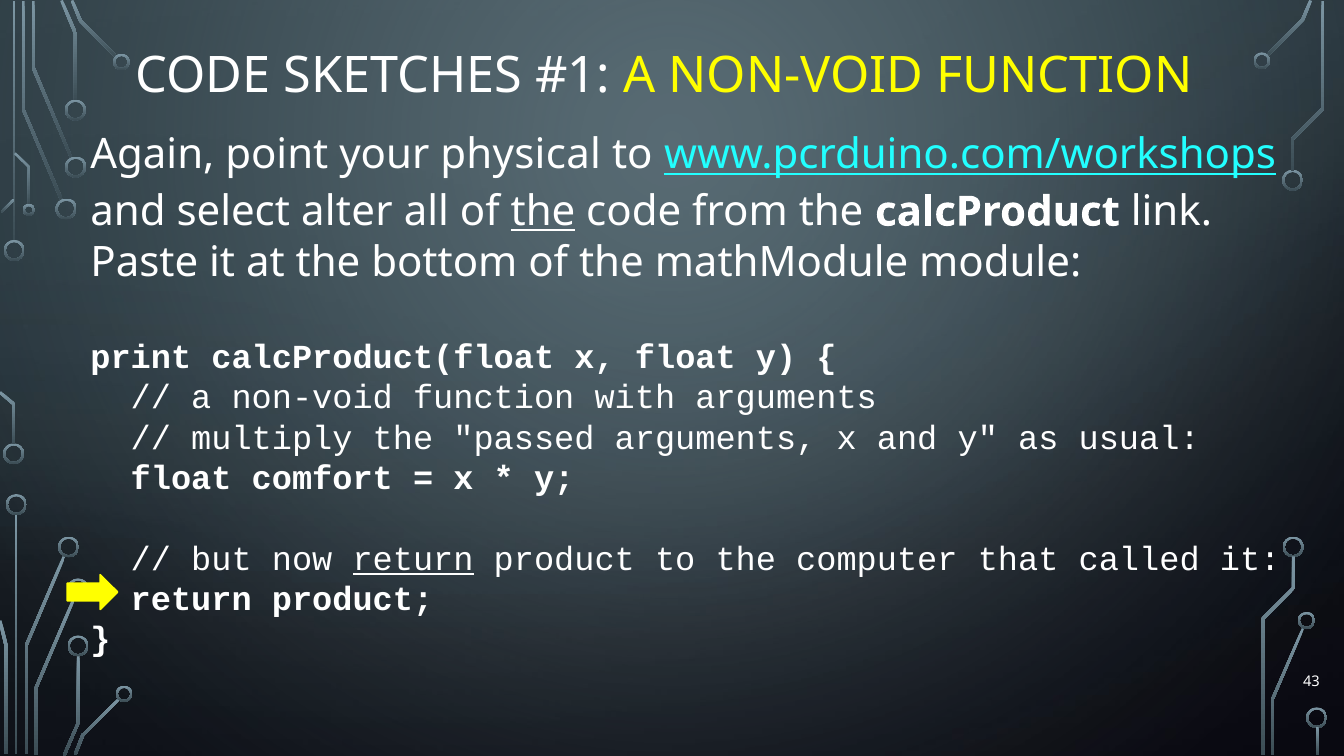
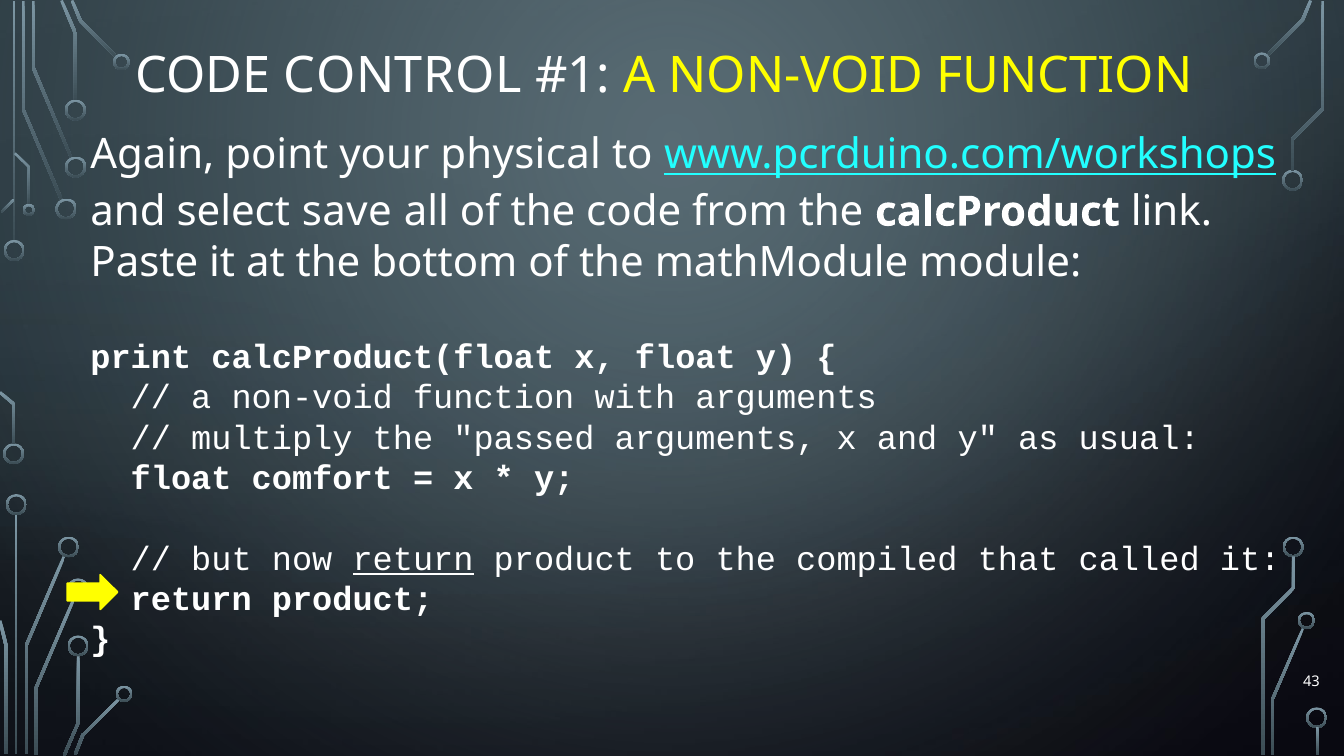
SKETCHES: SKETCHES -> CONTROL
alter: alter -> save
the at (543, 212) underline: present -> none
computer: computer -> compiled
